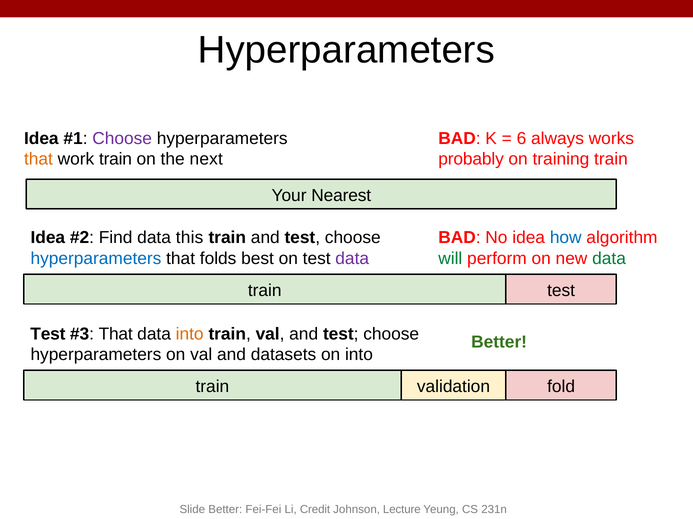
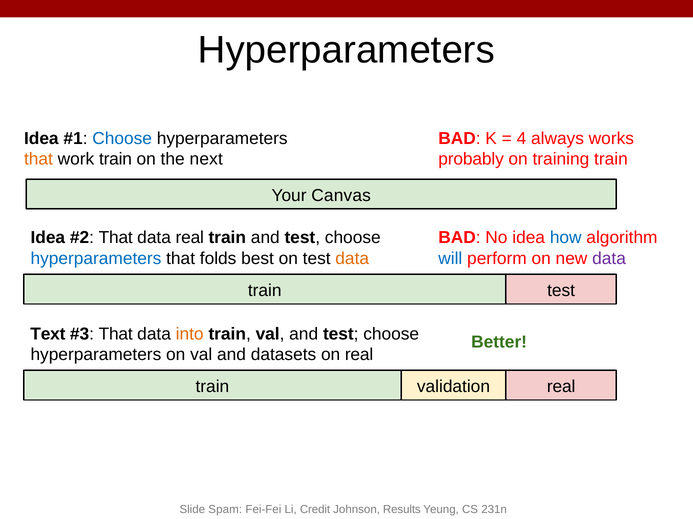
6: 6 -> 4
Choose at (122, 139) colour: purple -> blue
Nearest: Nearest -> Canvas
Find at (116, 238): Find -> That
data this: this -> real
data at (352, 259) colour: purple -> orange
will colour: green -> blue
data at (609, 259) colour: green -> purple
Test at (48, 334): Test -> Text
on into: into -> real
train fold: fold -> real
Slide Better: Better -> Spam
Lecture: Lecture -> Results
